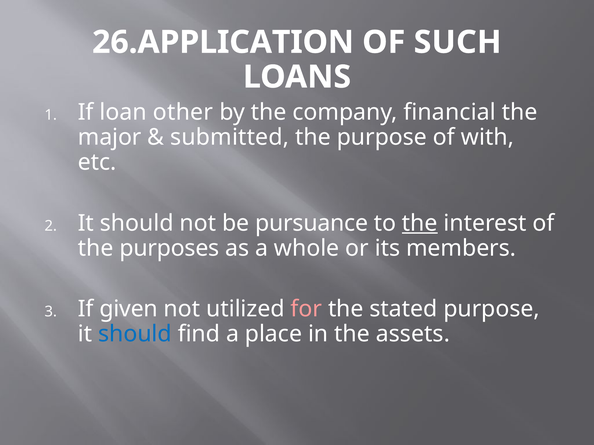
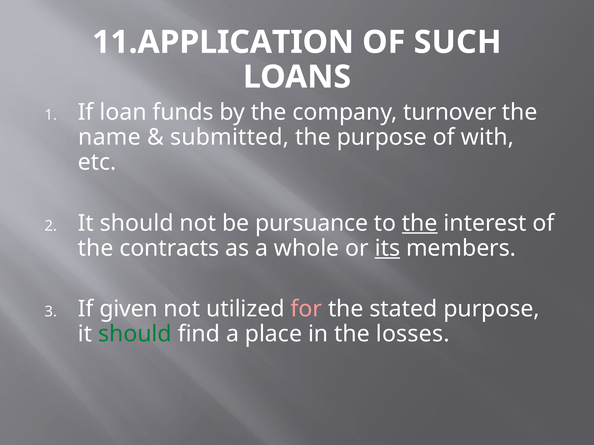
26.APPLICATION: 26.APPLICATION -> 11.APPLICATION
other: other -> funds
financial: financial -> turnover
major: major -> name
purposes: purposes -> contracts
its underline: none -> present
should at (135, 334) colour: blue -> green
assets: assets -> losses
